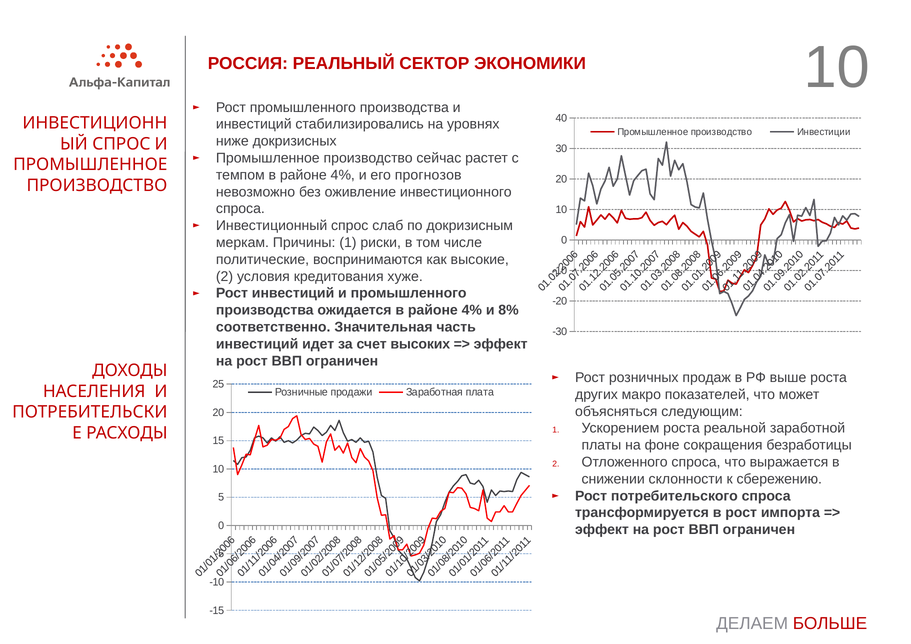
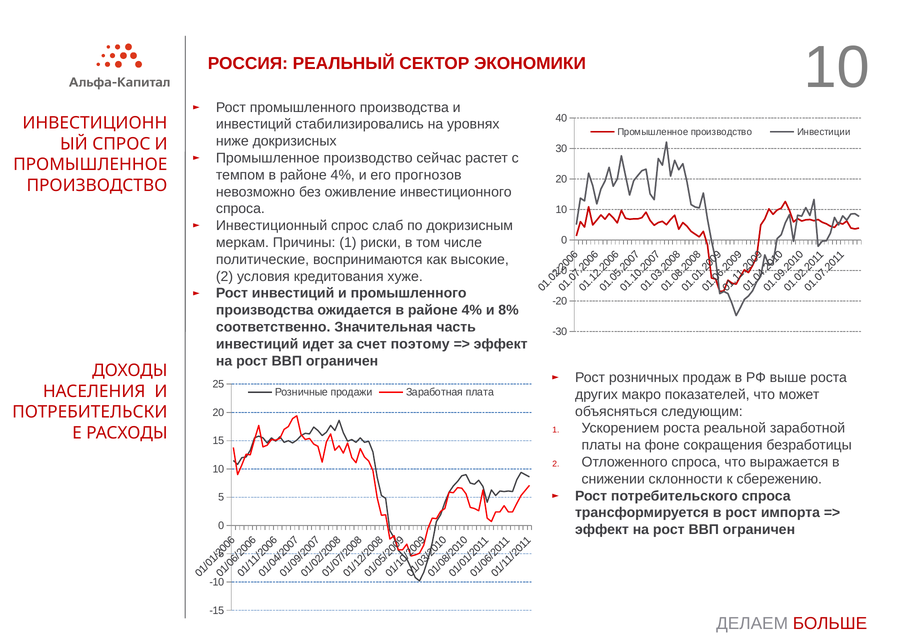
высоких: высоких -> поэтому
